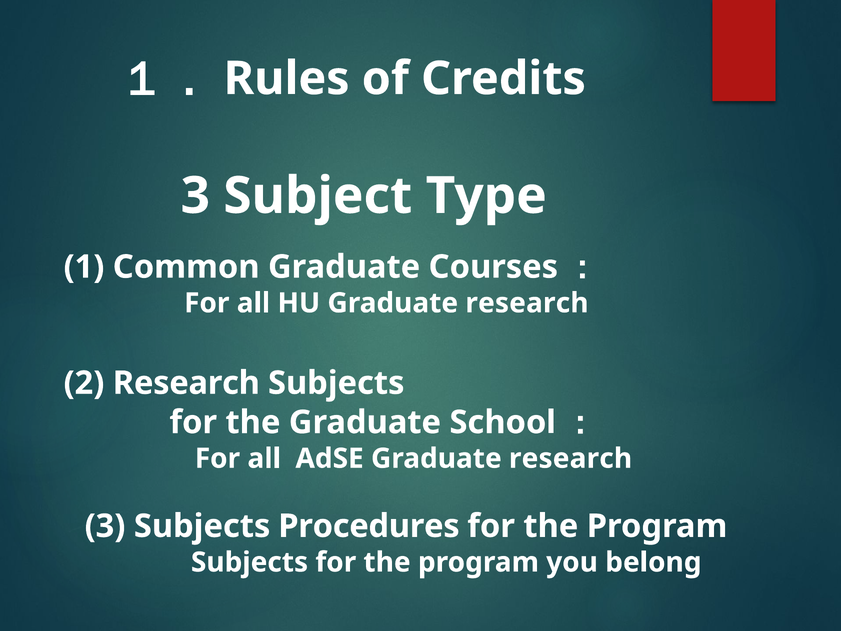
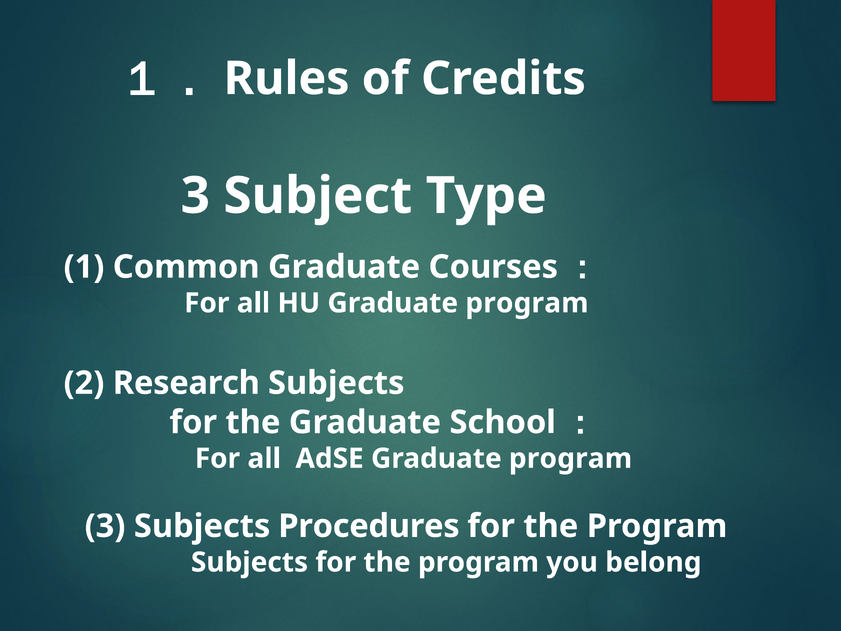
HU Graduate research: research -> program
AdSE Graduate research: research -> program
